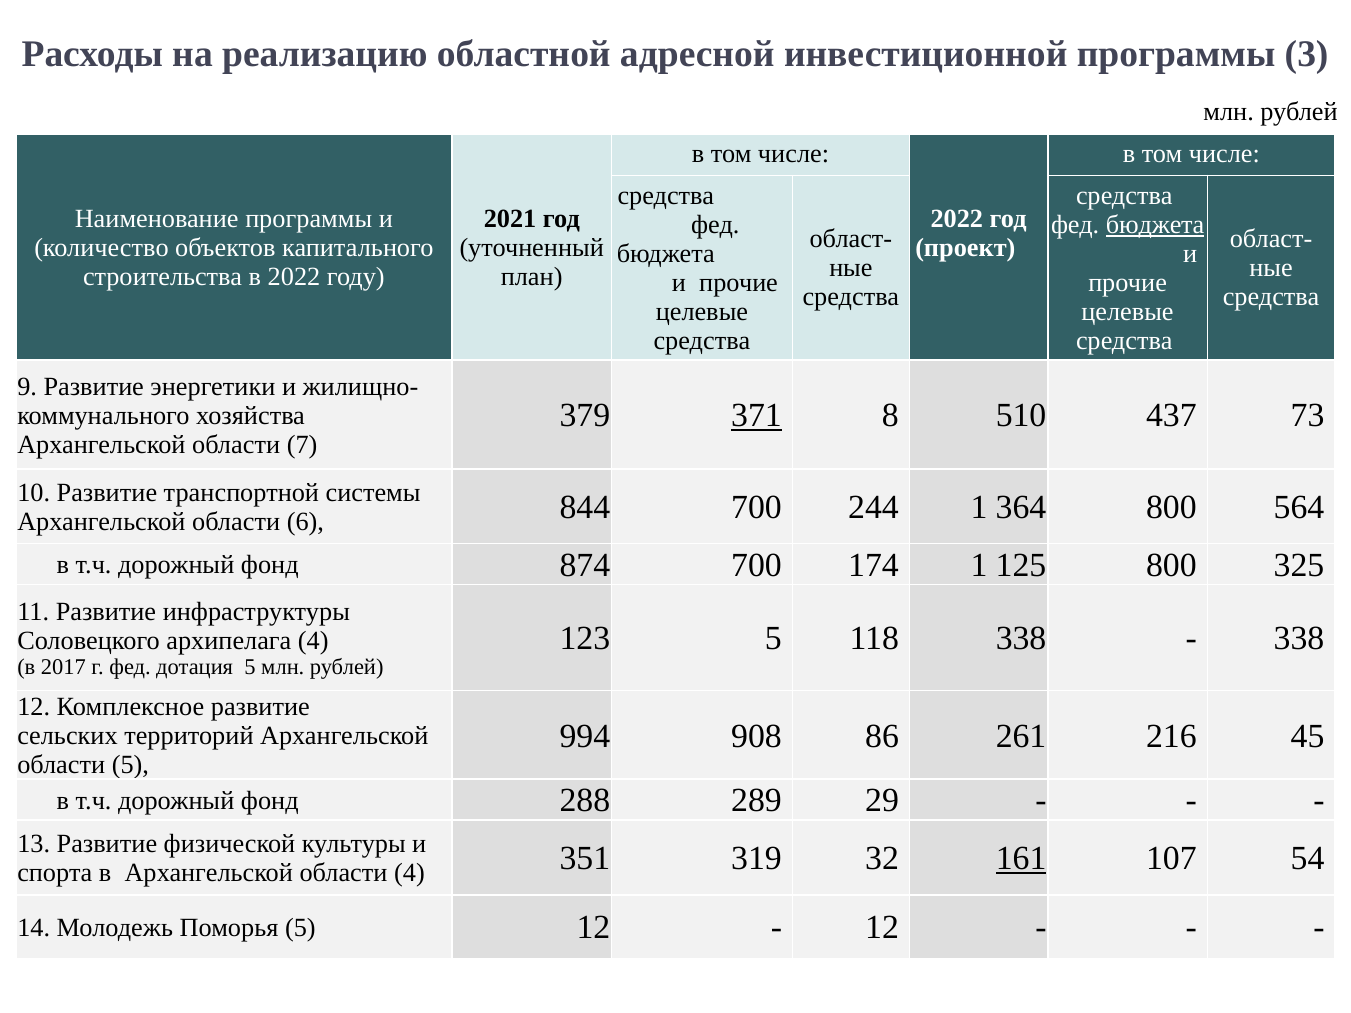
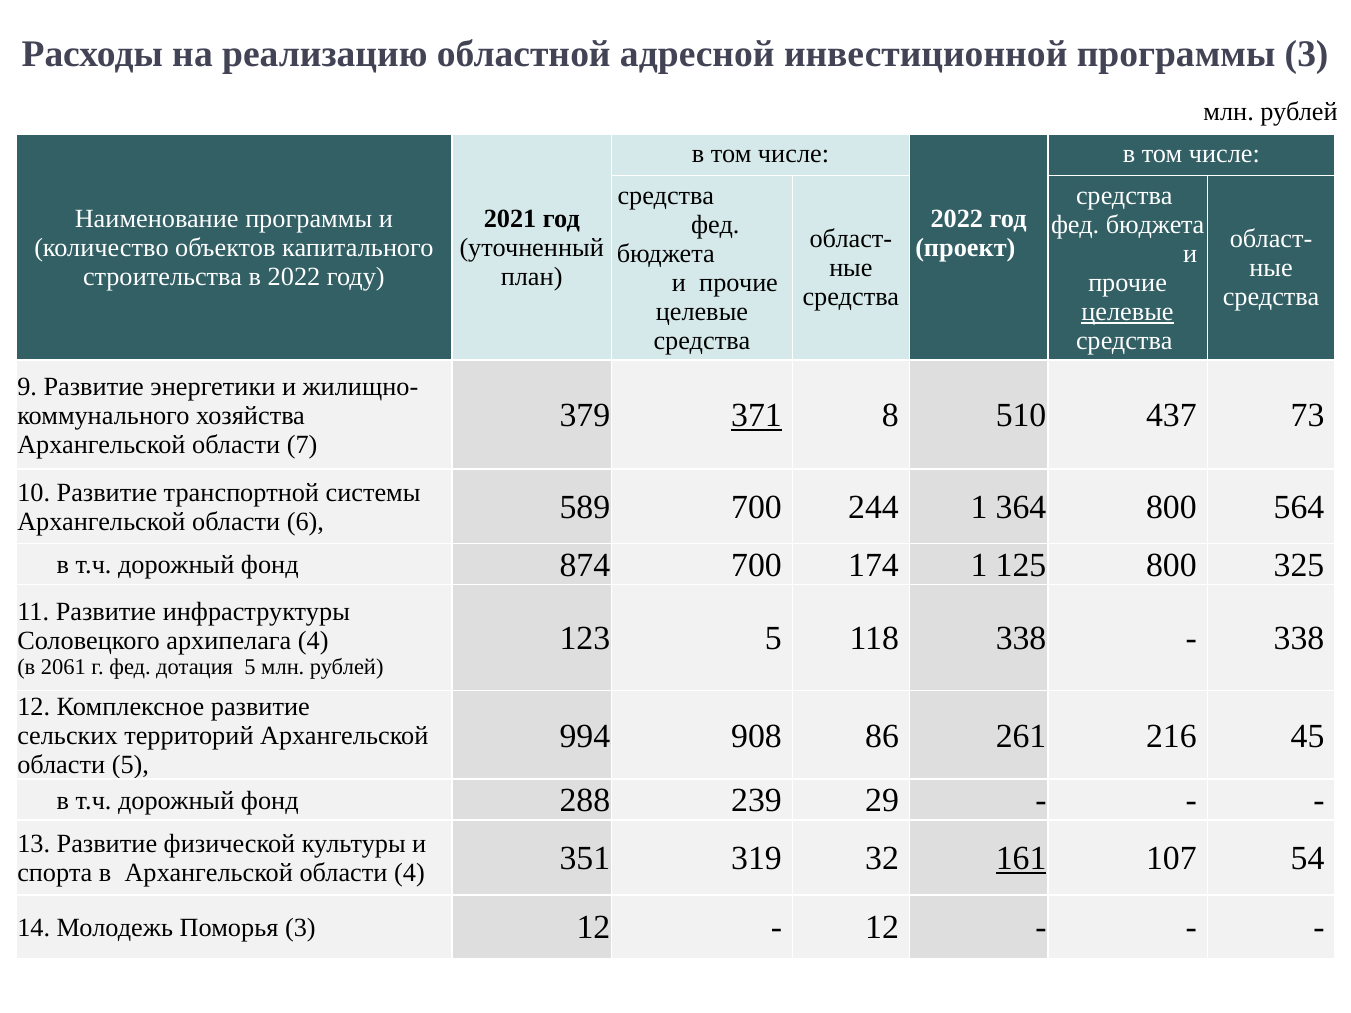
бюджета at (1155, 225) underline: present -> none
целевые at (1127, 312) underline: none -> present
844: 844 -> 589
2017: 2017 -> 2061
289: 289 -> 239
Поморья 5: 5 -> 3
